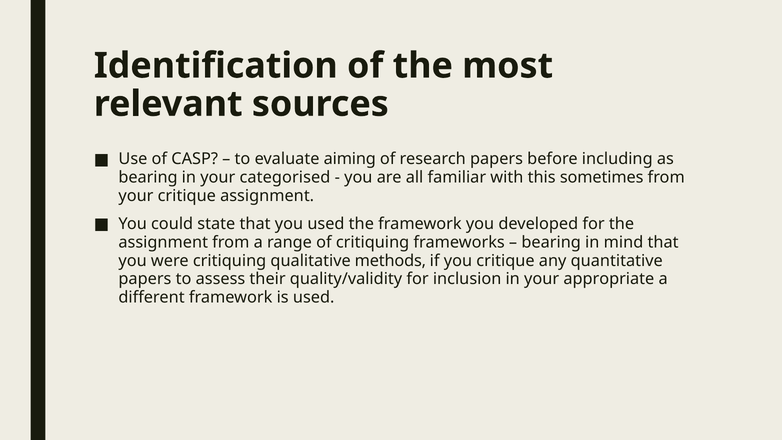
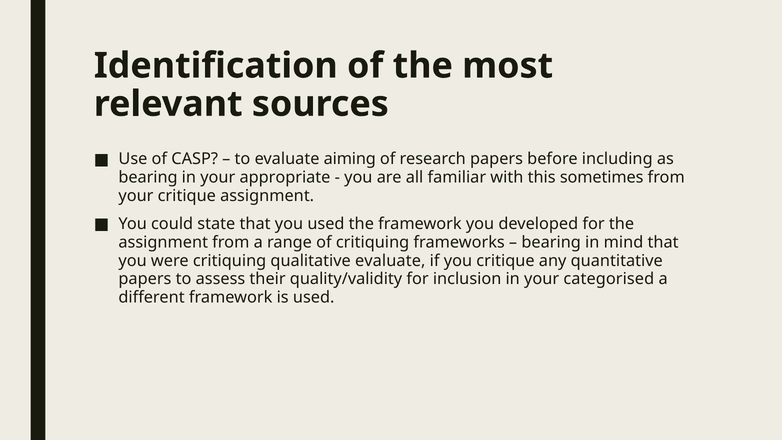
categorised: categorised -> appropriate
qualitative methods: methods -> evaluate
appropriate: appropriate -> categorised
